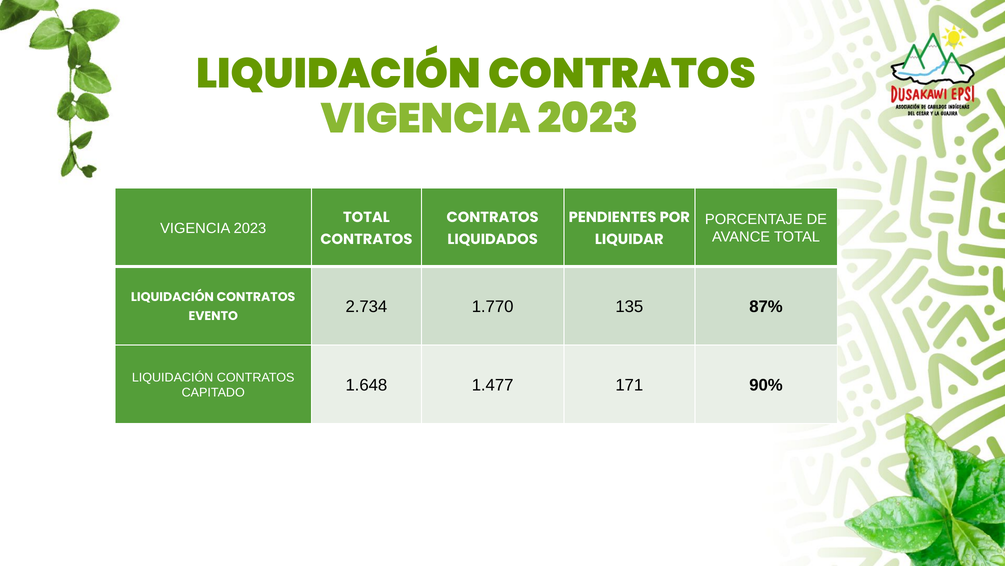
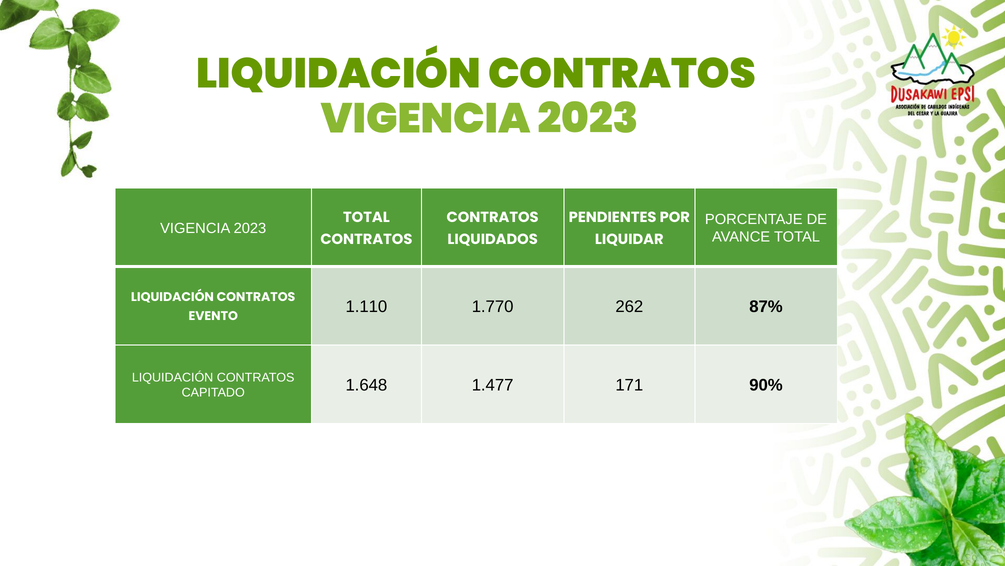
2.734: 2.734 -> 1.110
135: 135 -> 262
